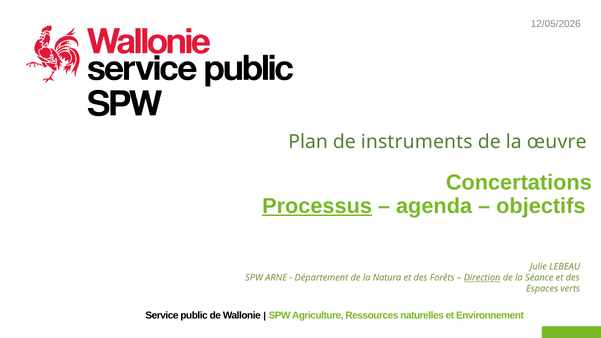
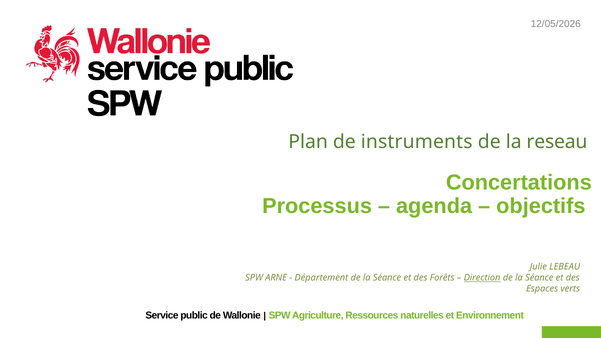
œuvre: œuvre -> reseau
Processus underline: present -> none
Département de la Natura: Natura -> Séance
